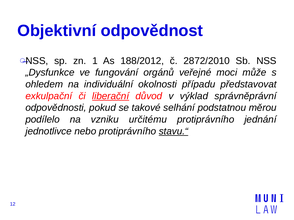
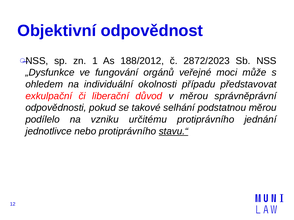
2872/2010: 2872/2010 -> 2872/2023
liberační underline: present -> none
v výklad: výklad -> měrou
